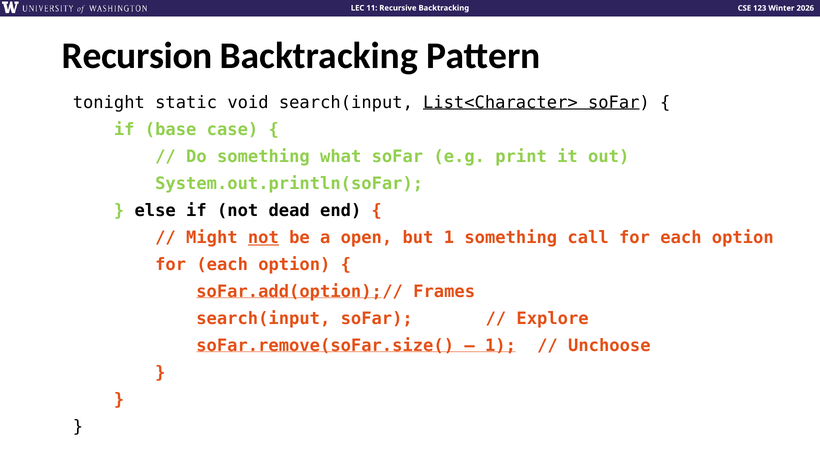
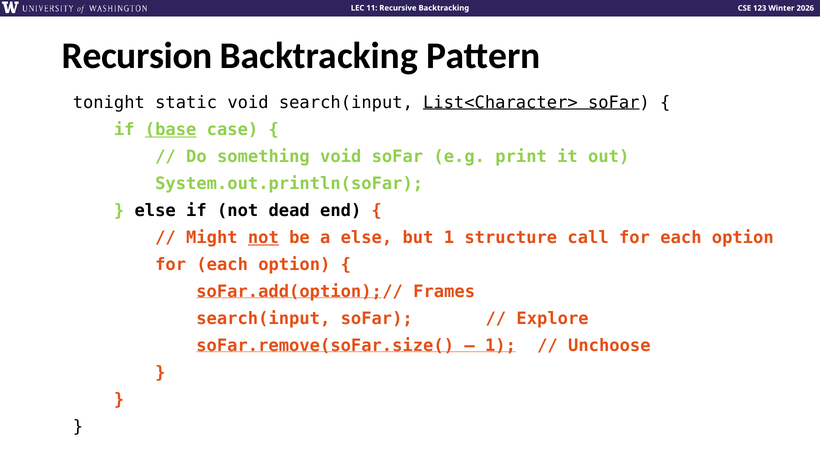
base underline: none -> present
something what: what -> void
a open: open -> else
1 something: something -> structure
